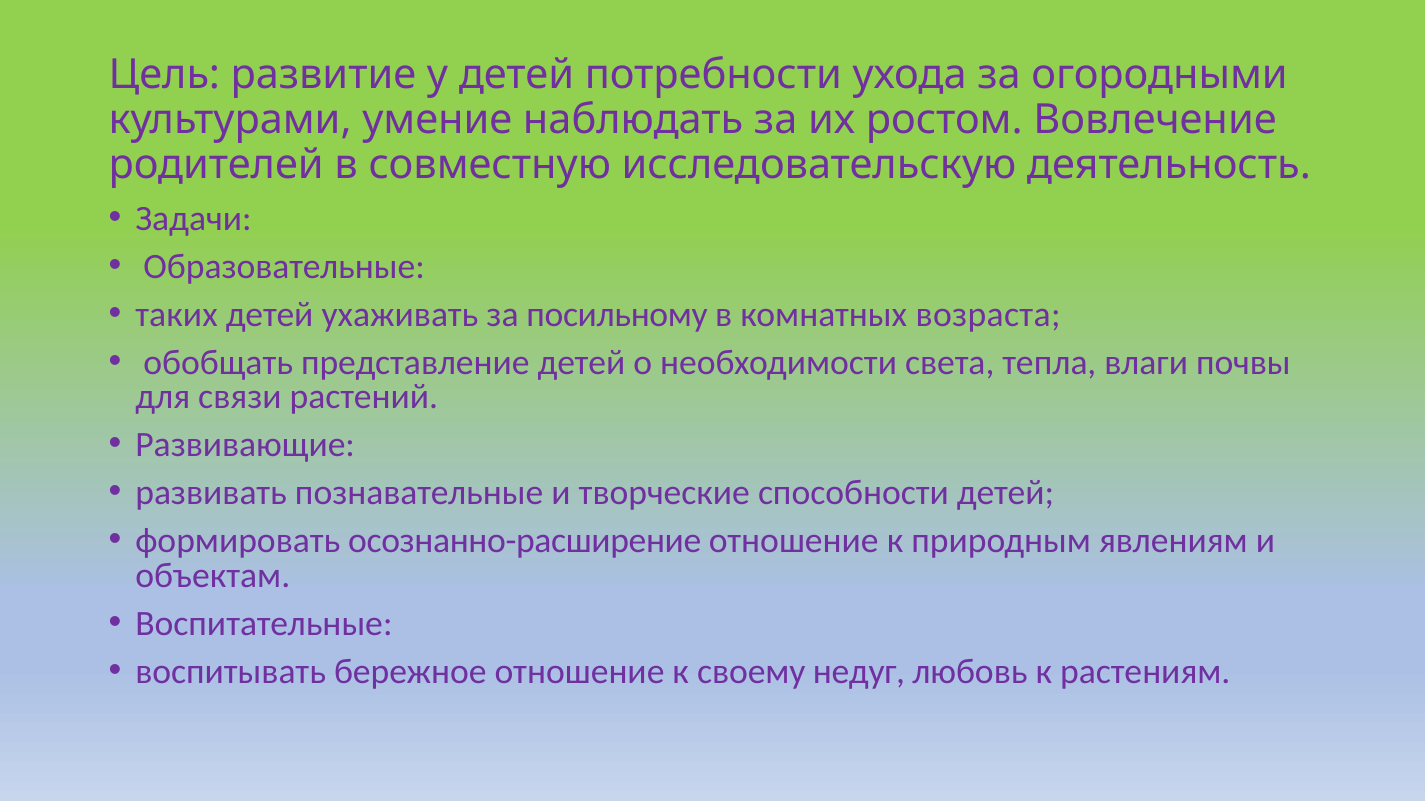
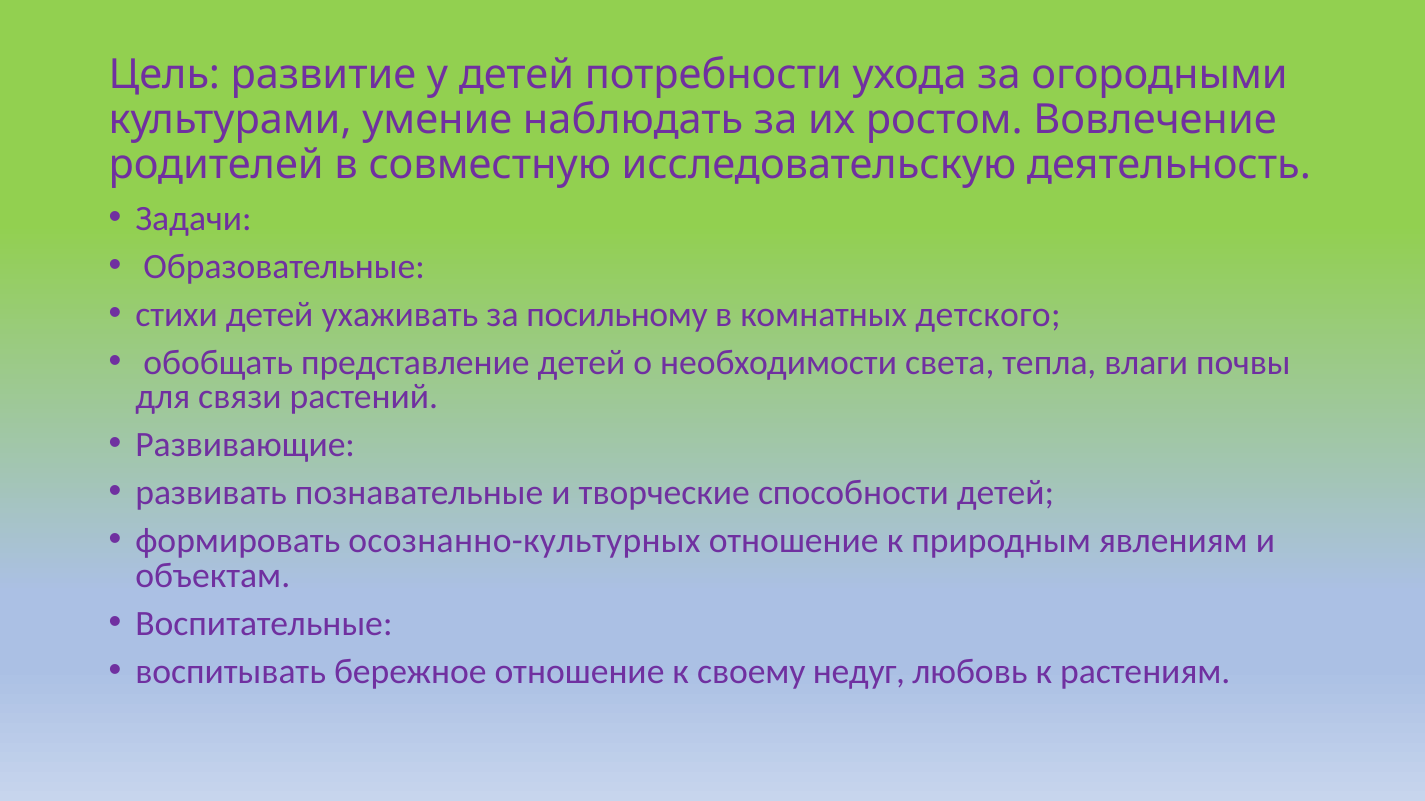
таких: таких -> стихи
возраста: возраста -> детского
осознанно-расширение: осознанно-расширение -> осознанно-культурных
